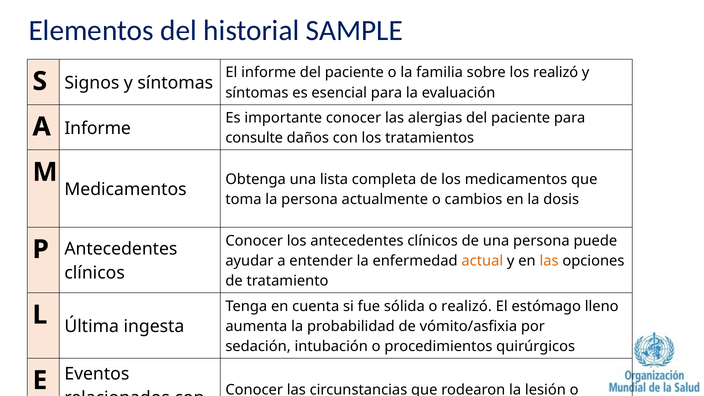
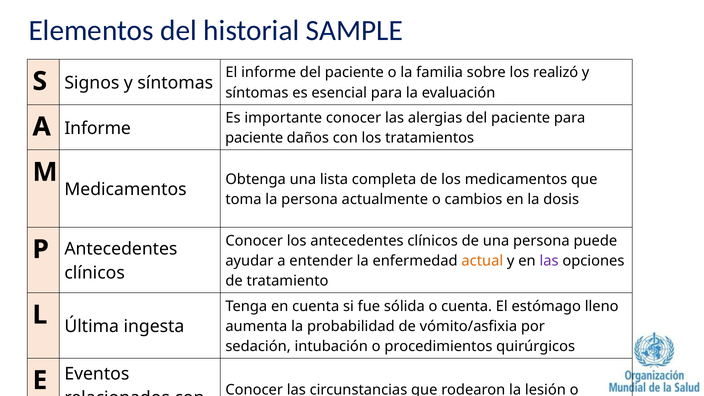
consulte at (254, 138): consulte -> paciente
las at (549, 261) colour: orange -> purple
o realizó: realizó -> cuenta
